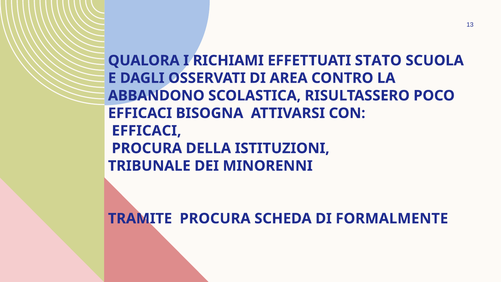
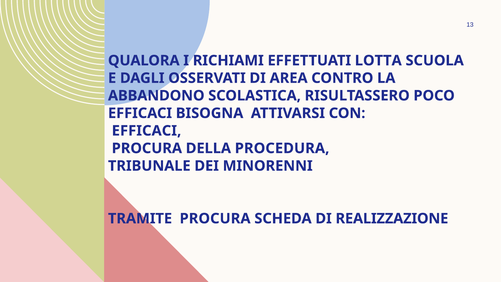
STATO: STATO -> LOTTA
ISTITUZIONI: ISTITUZIONI -> PROCEDURA
FORMALMENTE: FORMALMENTE -> REALIZZAZIONE
